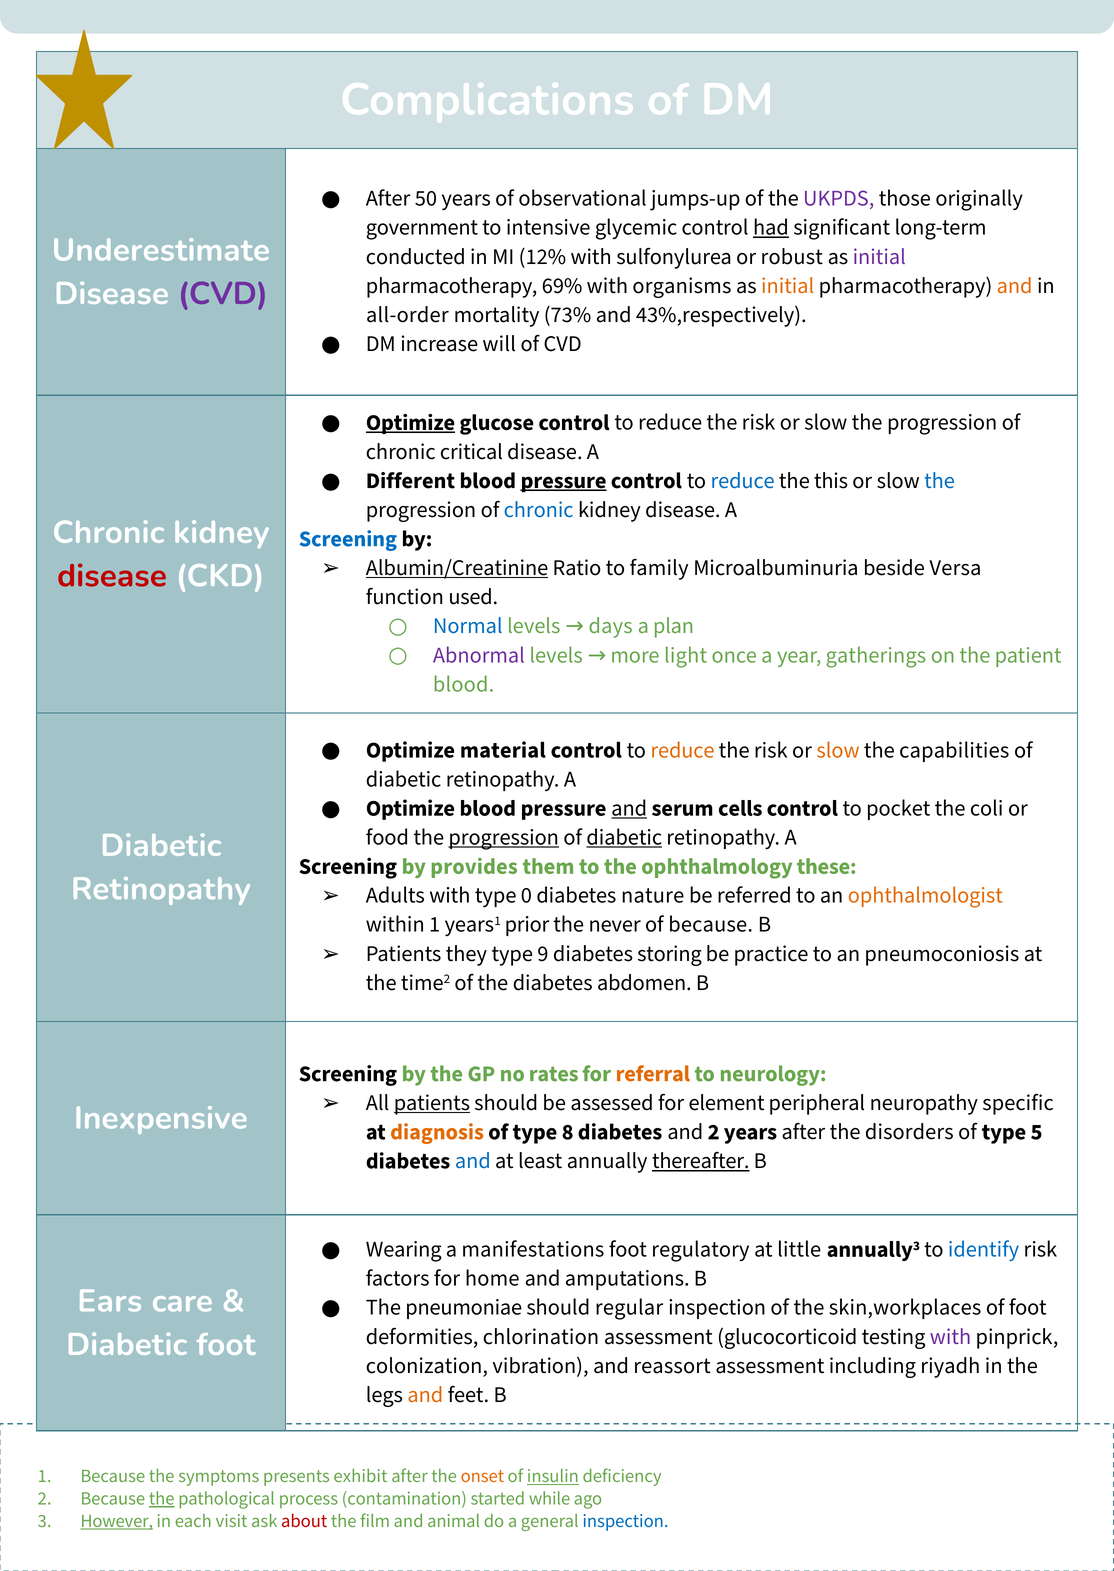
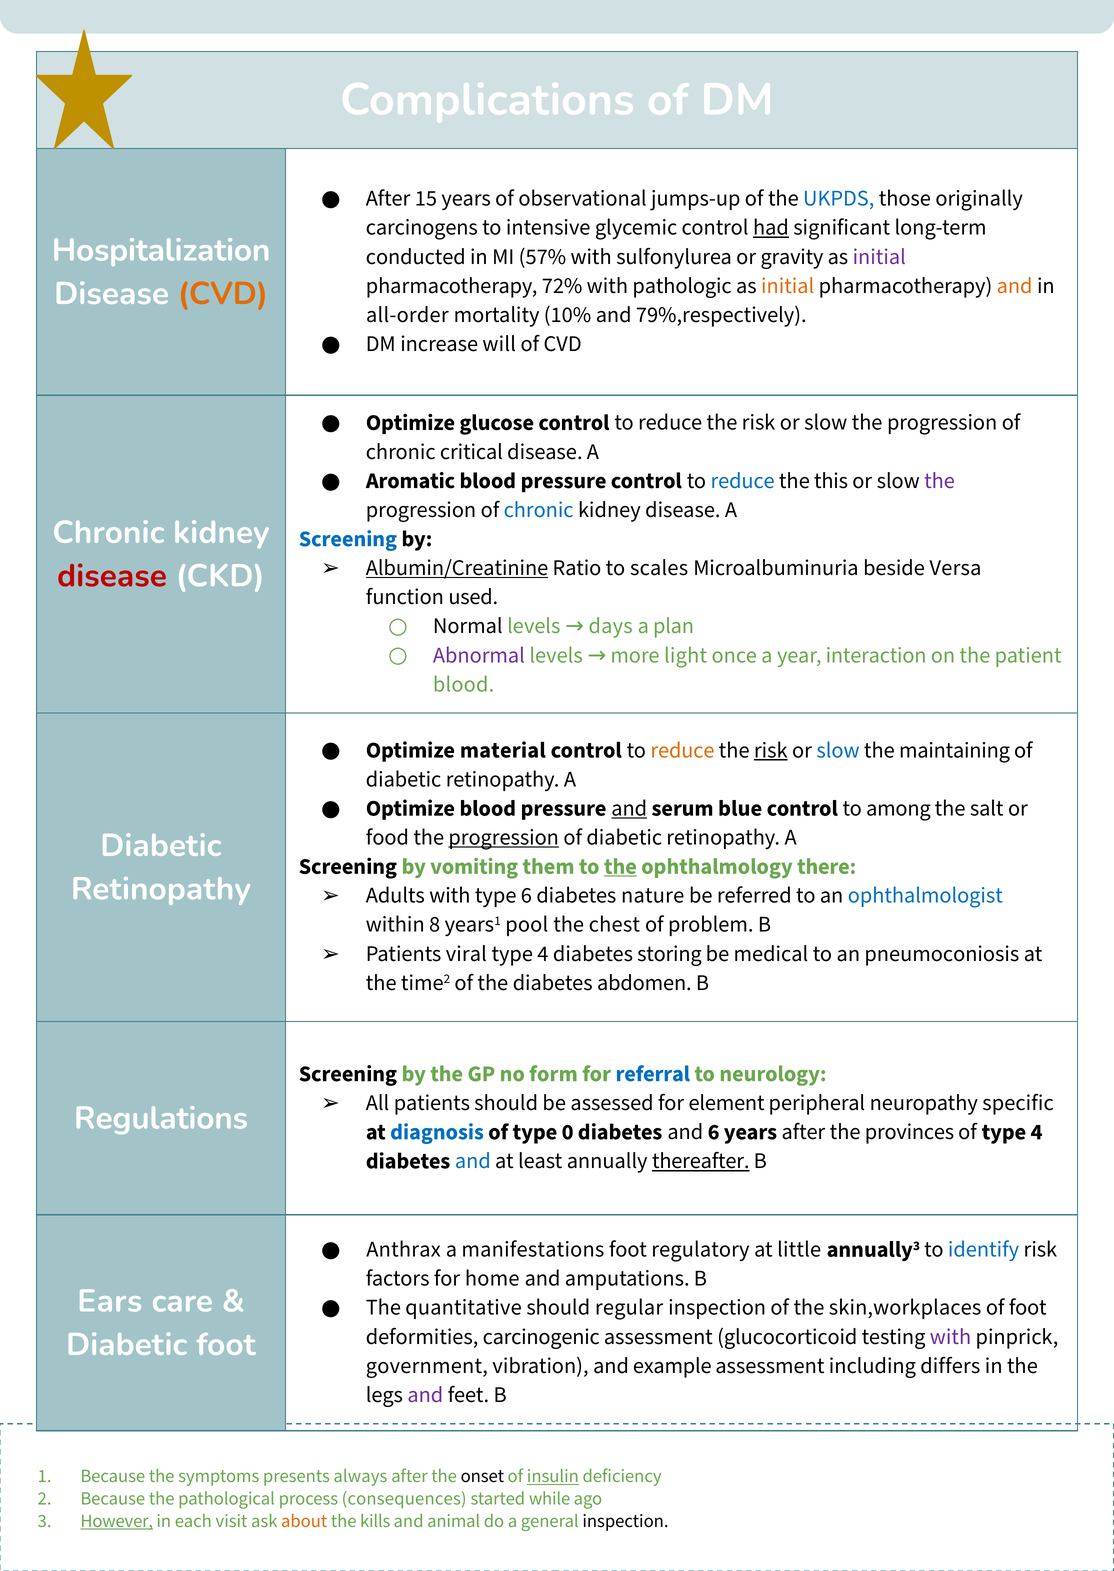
50: 50 -> 15
UKPDS colour: purple -> blue
government: government -> carcinogens
Underestimate: Underestimate -> Hospitalization
12%: 12% -> 57%
robust: robust -> gravity
69%: 69% -> 72%
organisms: organisms -> pathologic
CVD at (223, 293) colour: purple -> orange
73%: 73% -> 10%
43%,respectively: 43%,respectively -> 79%,respectively
Optimize at (410, 422) underline: present -> none
Different: Different -> Aromatic
pressure at (564, 481) underline: present -> none
the at (940, 481) colour: blue -> purple
family: family -> scales
Normal colour: blue -> black
gatherings: gatherings -> interaction
risk at (771, 750) underline: none -> present
slow at (838, 750) colour: orange -> blue
capabilities: capabilities -> maintaining
cells: cells -> blue
pocket: pocket -> among
coli: coli -> salt
diabetic at (624, 837) underline: present -> none
provides: provides -> vomiting
the at (620, 866) underline: none -> present
these: these -> there
type 0: 0 -> 6
ophthalmologist colour: orange -> blue
within 1: 1 -> 8
prior: prior -> pool
never: never -> chest
of because: because -> problem
they: they -> viral
9 at (543, 953): 9 -> 4
practice: practice -> medical
rates: rates -> form
referral colour: orange -> blue
patients at (432, 1102) underline: present -> none
Inexpensive: Inexpensive -> Regulations
diagnosis colour: orange -> blue
8: 8 -> 0
and 2: 2 -> 6
disorders: disorders -> provinces
of type 5: 5 -> 4
Wearing: Wearing -> Anthrax
pneumoniae: pneumoniae -> quantitative
chlorination: chlorination -> carcinogenic
colonization: colonization -> government
reassort: reassort -> example
riyadh: riyadh -> differs
and at (425, 1394) colour: orange -> purple
exhibit: exhibit -> always
onset colour: orange -> black
the at (162, 1498) underline: present -> none
contamination: contamination -> consequences
about colour: red -> orange
film: film -> kills
inspection at (625, 1520) colour: blue -> black
